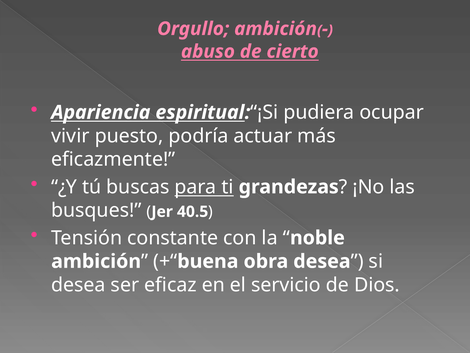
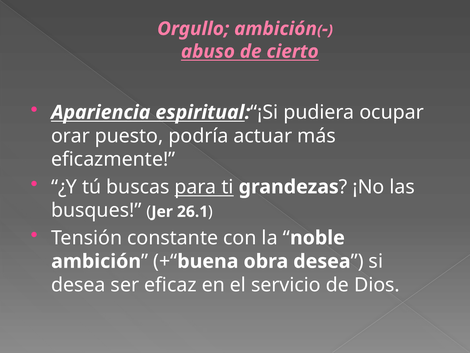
vivir: vivir -> orar
40.5: 40.5 -> 26.1
